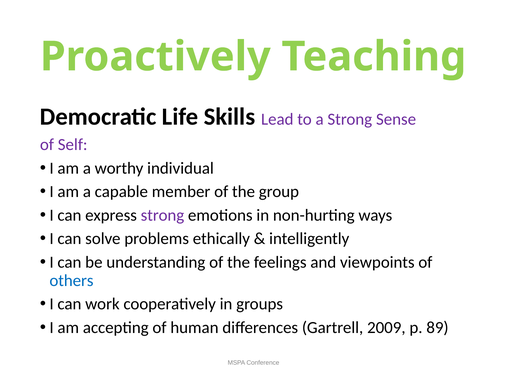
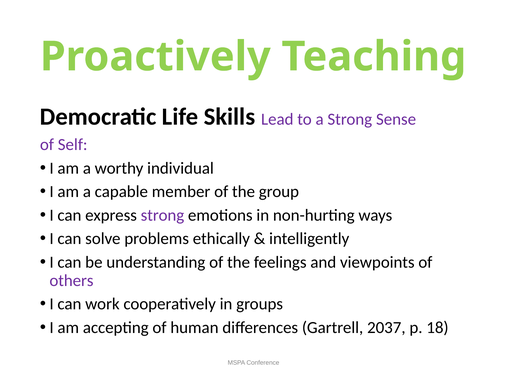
others colour: blue -> purple
2009: 2009 -> 2037
89: 89 -> 18
